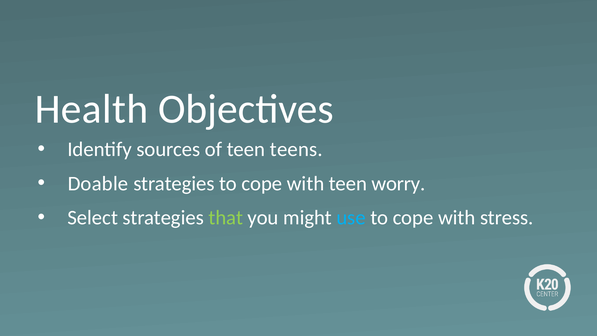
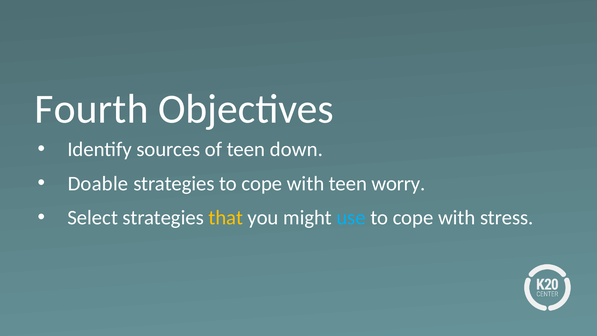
Health: Health -> Fourth
teens: teens -> down
that colour: light green -> yellow
